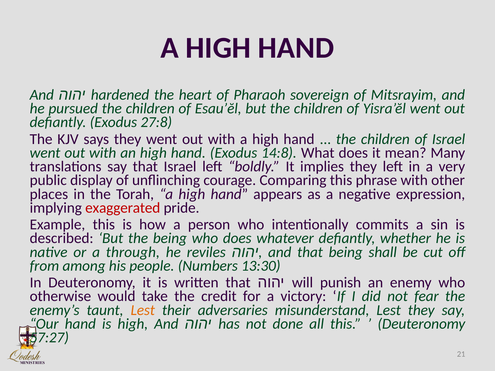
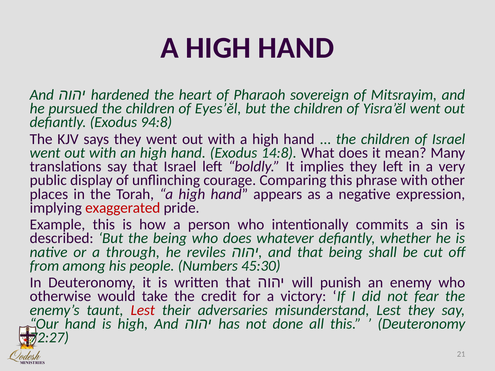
Esau’ĕl: Esau’ĕl -> Eyes’ĕl
27:8: 27:8 -> 94:8
13:30: 13:30 -> 45:30
Lest at (143, 310) colour: orange -> red
57:27: 57:27 -> 72:27
